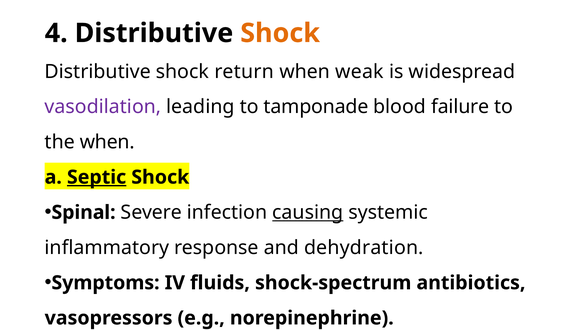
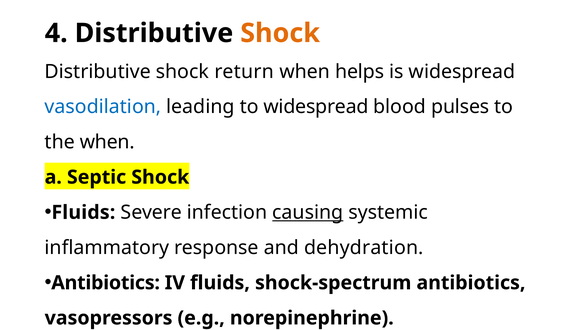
weak: weak -> helps
vasodilation colour: purple -> blue
to tamponade: tamponade -> widespread
failure: failure -> pulses
Septic underline: present -> none
Spinal at (84, 213): Spinal -> Fluids
Symptoms at (106, 283): Symptoms -> Antibiotics
